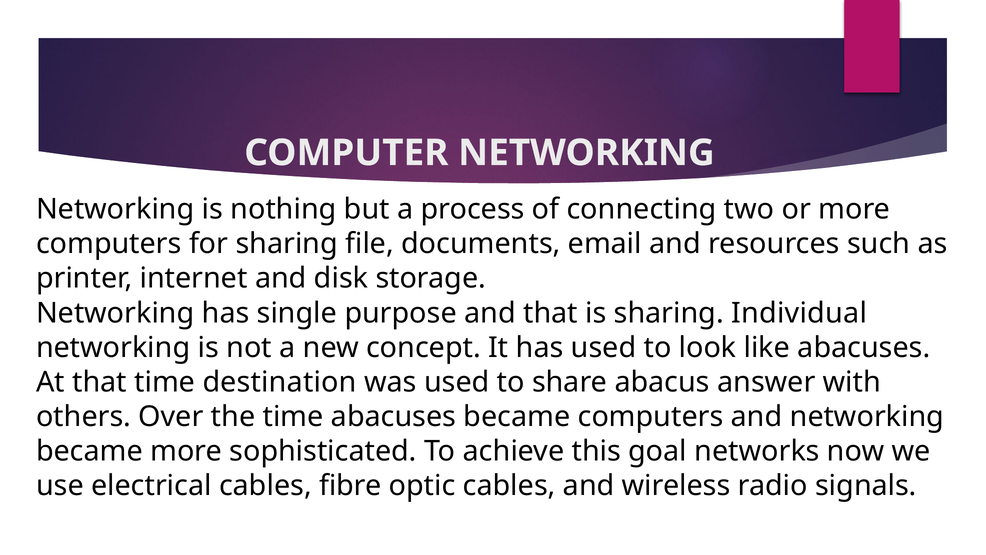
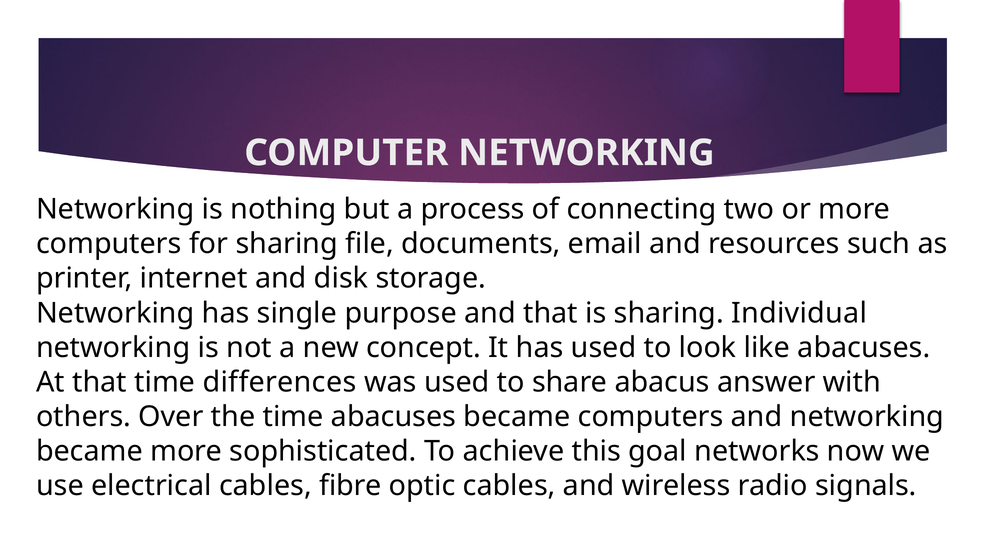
destination: destination -> differences
